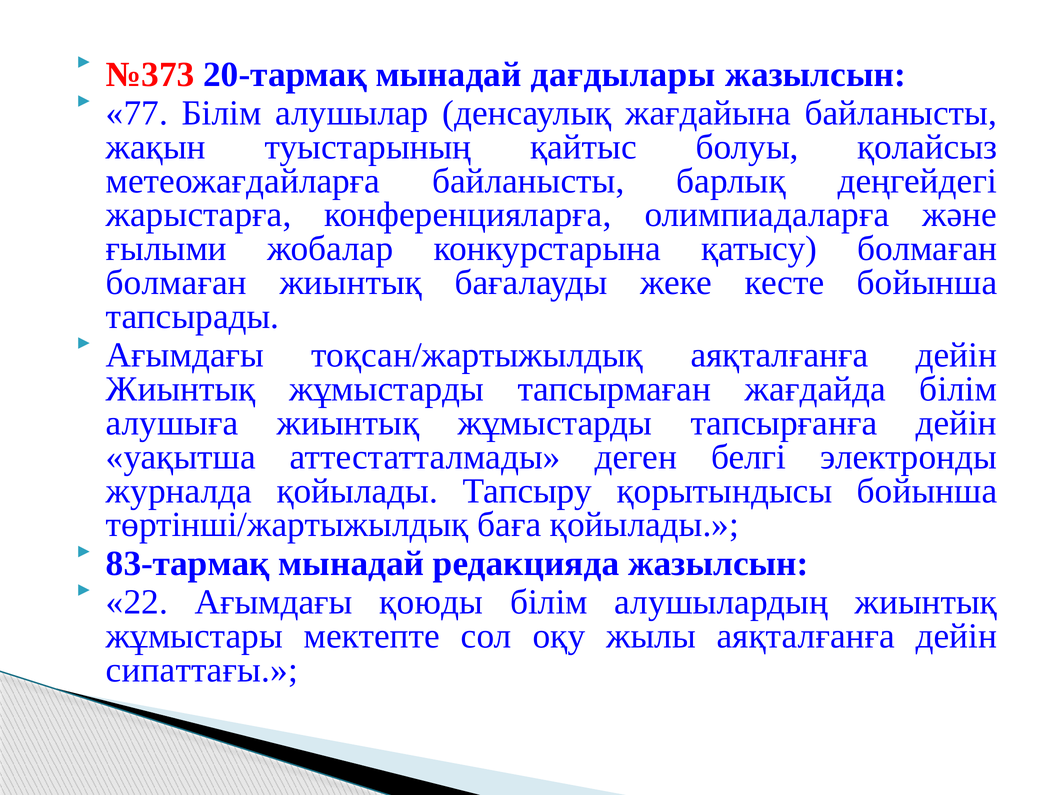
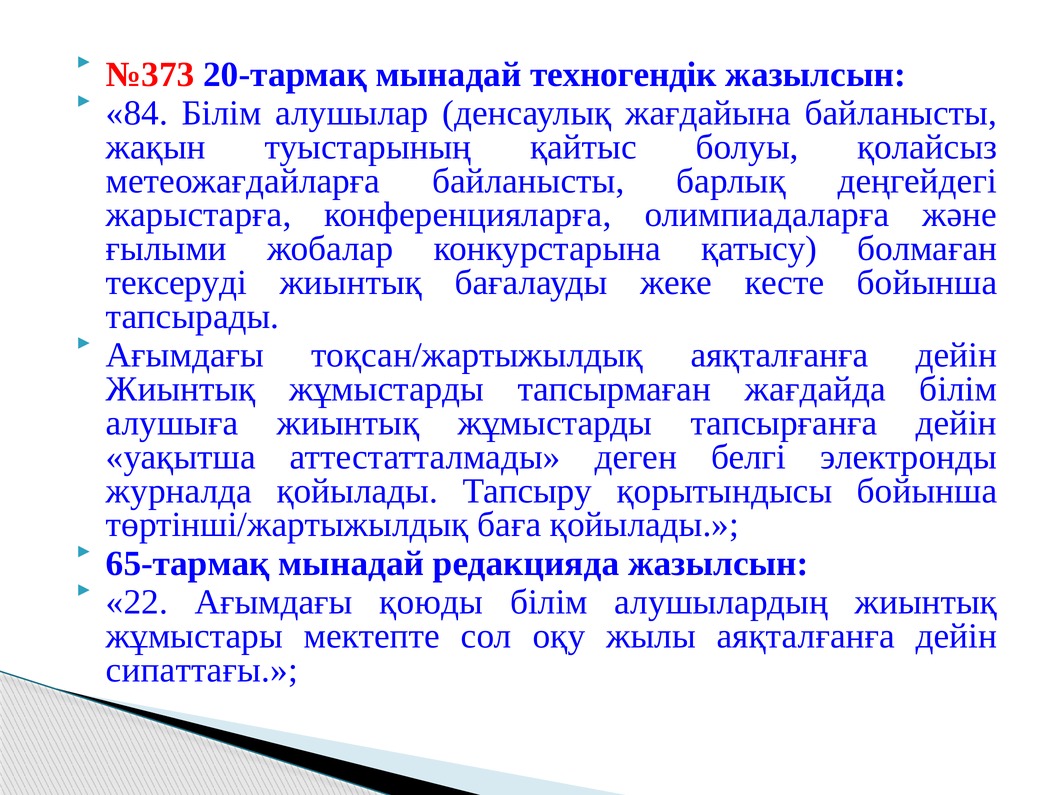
дағдылары: дағдылары -> техногендік
77: 77 -> 84
болмаған at (176, 283): болмаған -> тексеруді
83-тармақ: 83-тармақ -> 65-тармақ
